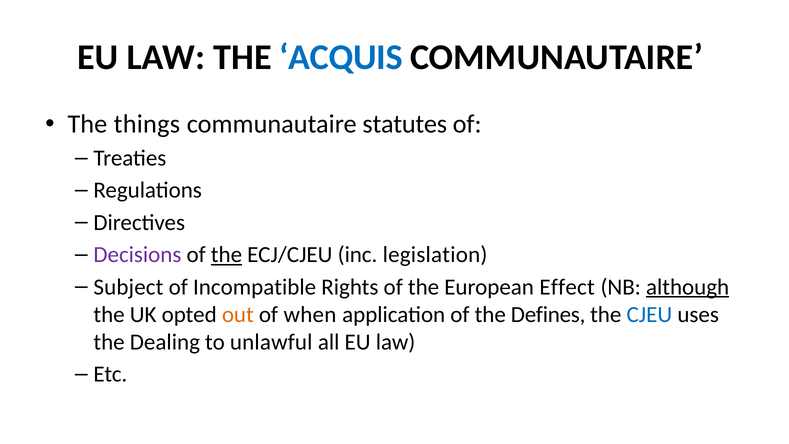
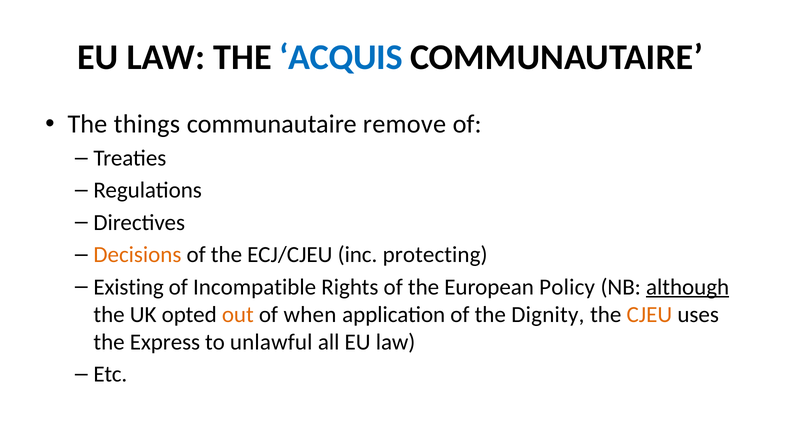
statutes: statutes -> remove
Decisions colour: purple -> orange
the at (226, 255) underline: present -> none
legislation: legislation -> protecting
Subject: Subject -> Existing
Effect: Effect -> Policy
Defines: Defines -> Dignity
CJEU colour: blue -> orange
Dealing: Dealing -> Express
